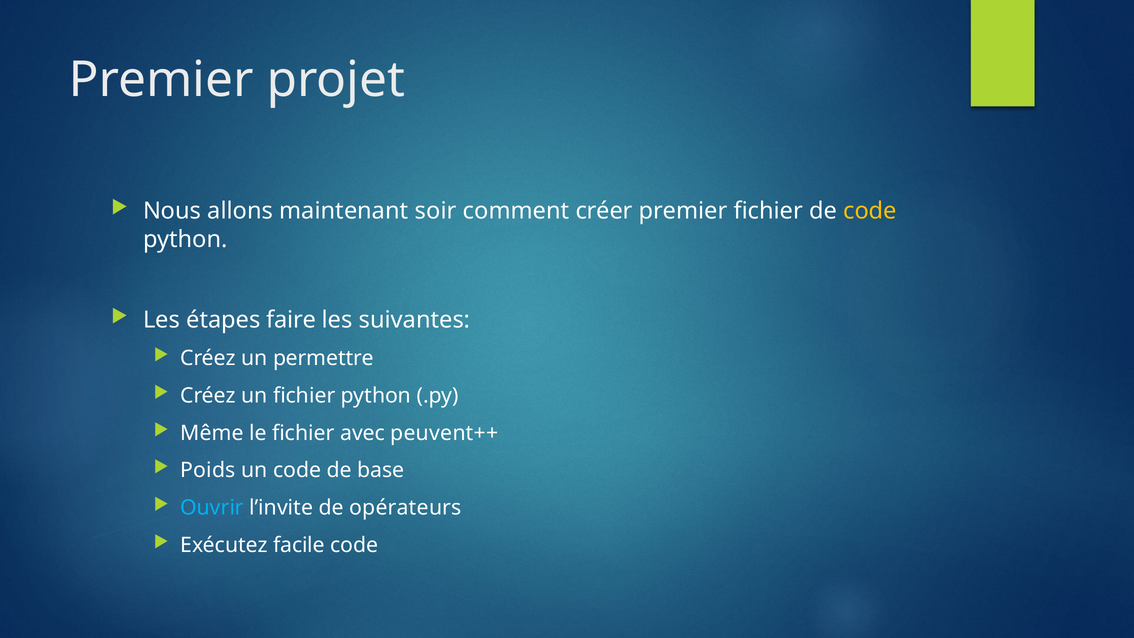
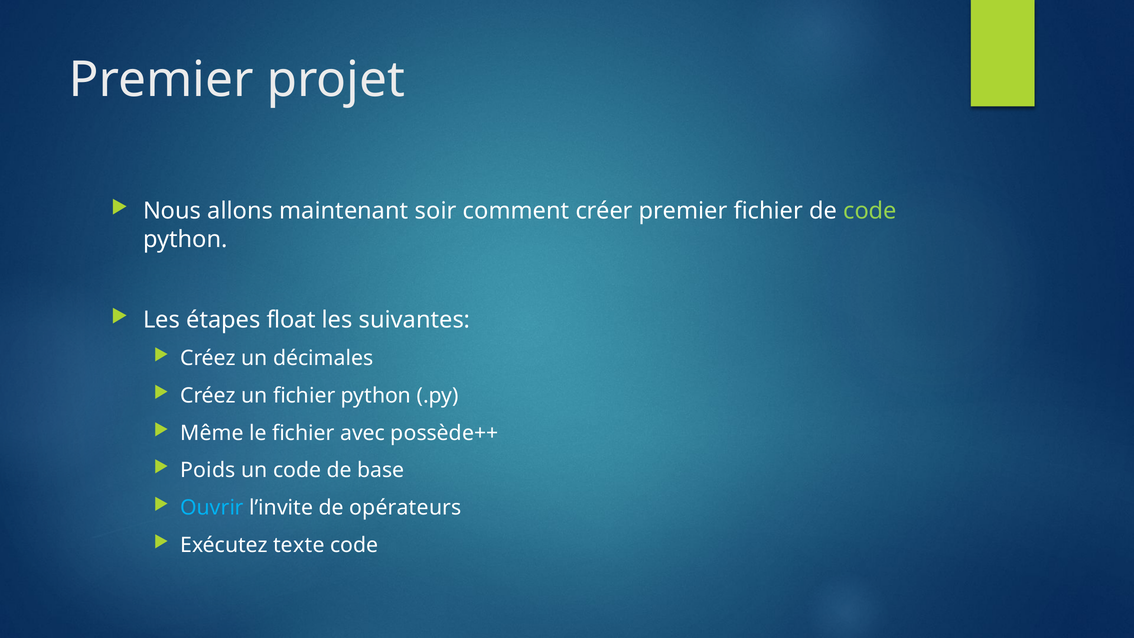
code at (870, 211) colour: yellow -> light green
faire: faire -> float
permettre: permettre -> décimales
peuvent++: peuvent++ -> possède++
facile: facile -> texte
